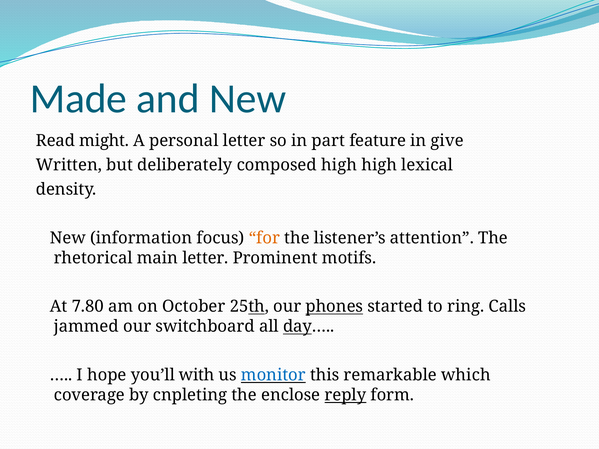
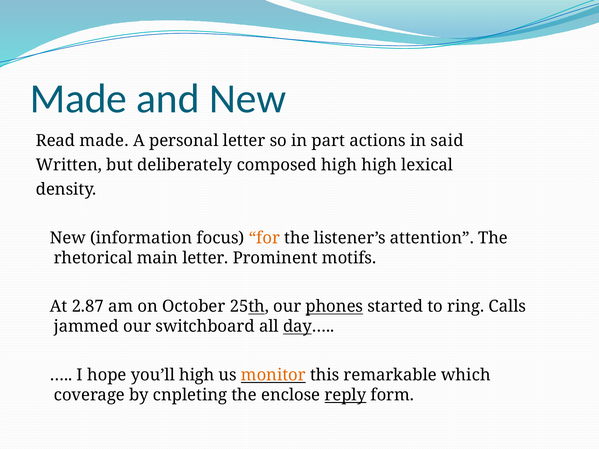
Read might: might -> made
feature: feature -> actions
give: give -> said
7.80: 7.80 -> 2.87
you’ll with: with -> high
monitor colour: blue -> orange
